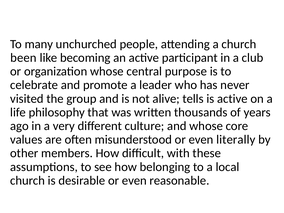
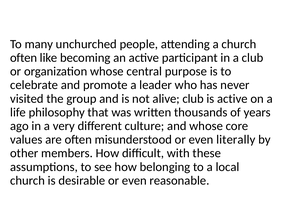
been at (23, 58): been -> often
alive tells: tells -> club
